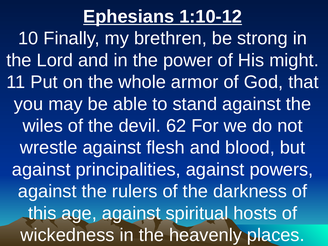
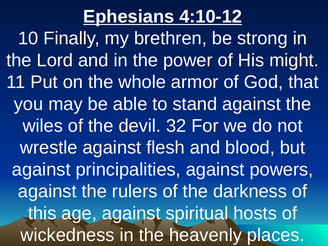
1:10-12: 1:10-12 -> 4:10-12
62: 62 -> 32
